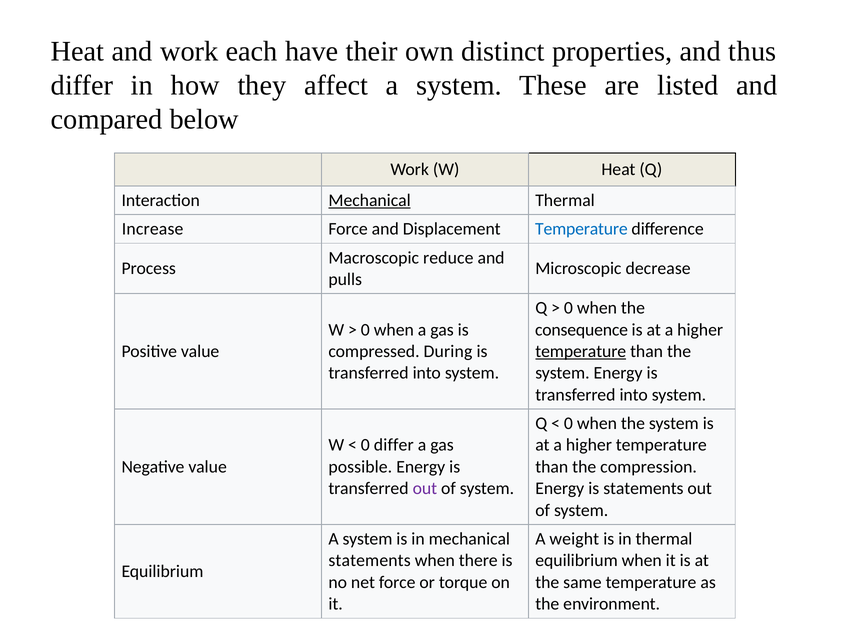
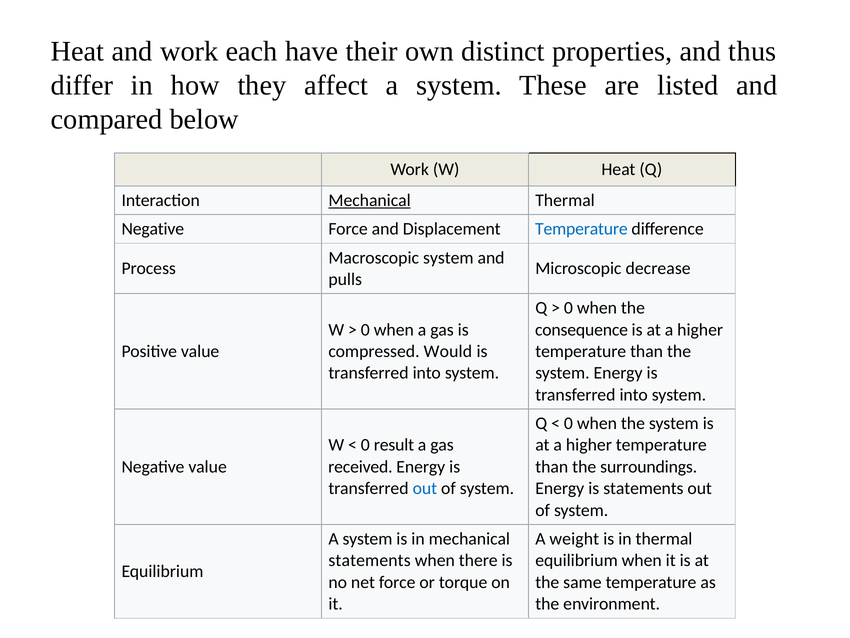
Increase at (153, 229): Increase -> Negative
Macroscopic reduce: reduce -> system
During: During -> Would
temperature at (581, 351) underline: present -> none
0 differ: differ -> result
possible: possible -> received
compression: compression -> surroundings
out at (425, 488) colour: purple -> blue
